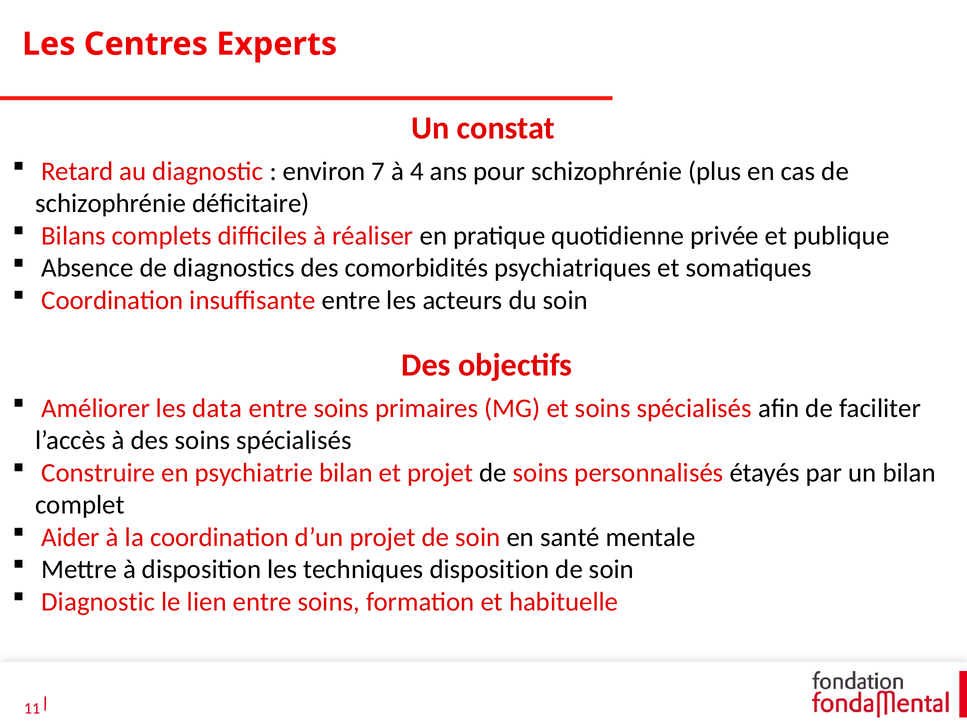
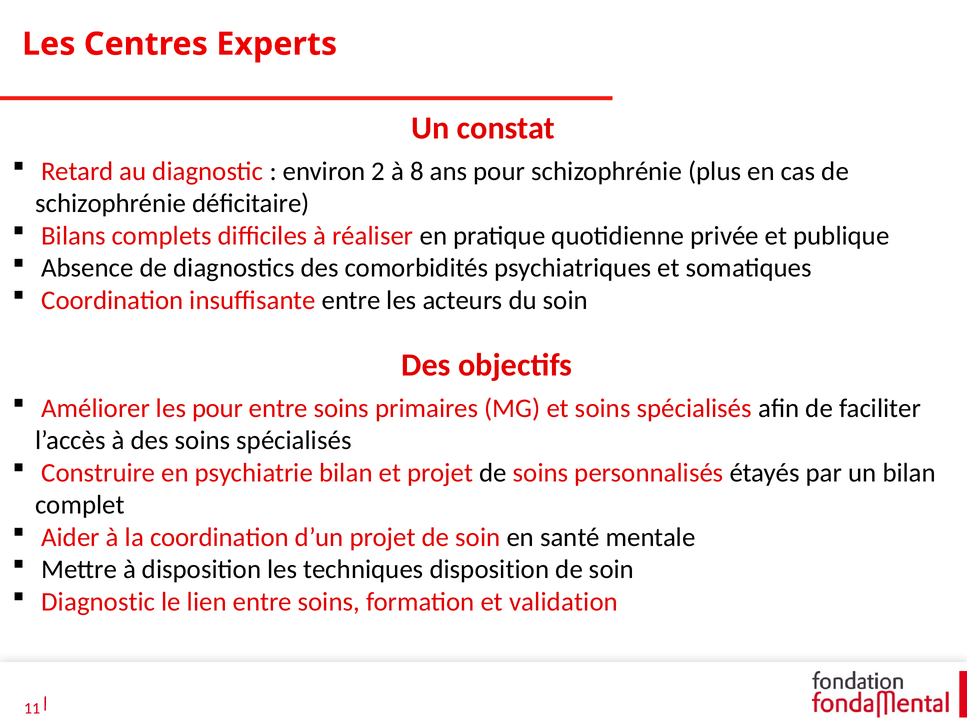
7: 7 -> 2
4: 4 -> 8
les data: data -> pour
habituelle: habituelle -> validation
